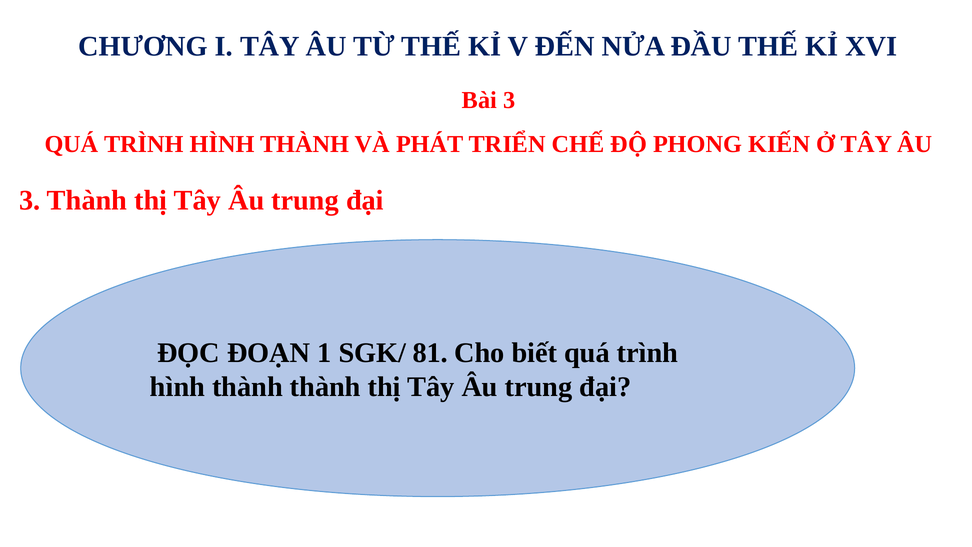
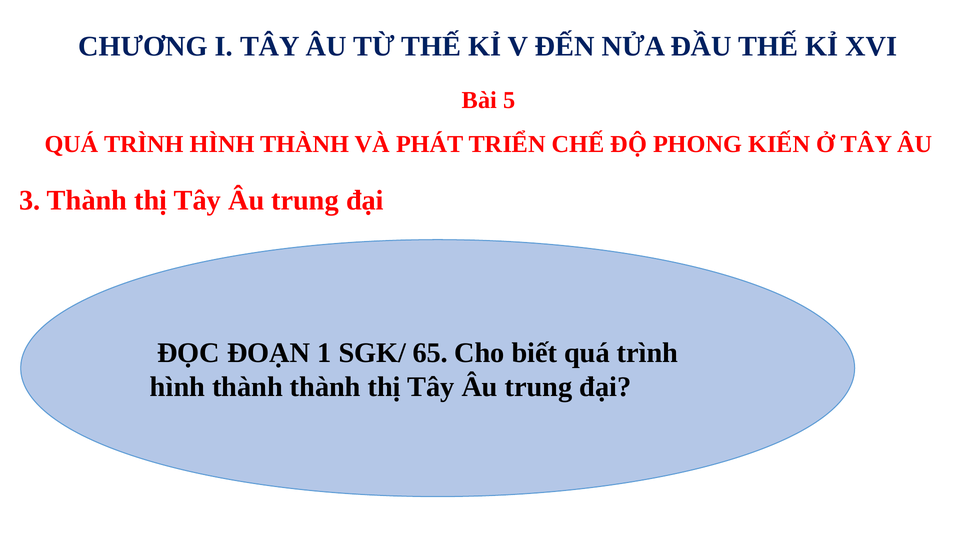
Bài 3: 3 -> 5
81: 81 -> 65
